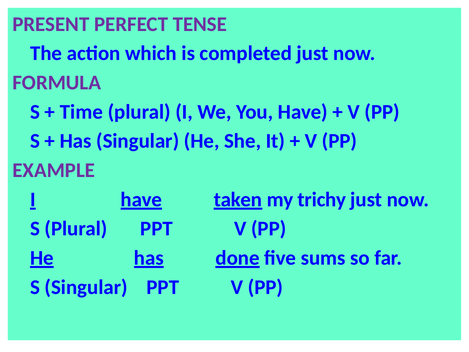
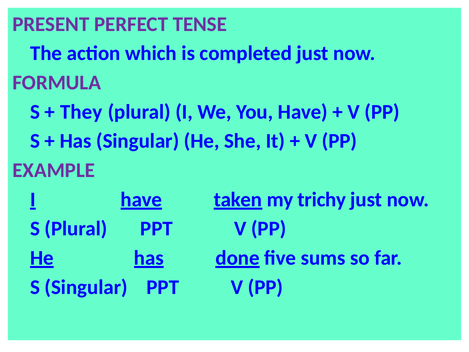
Time: Time -> They
